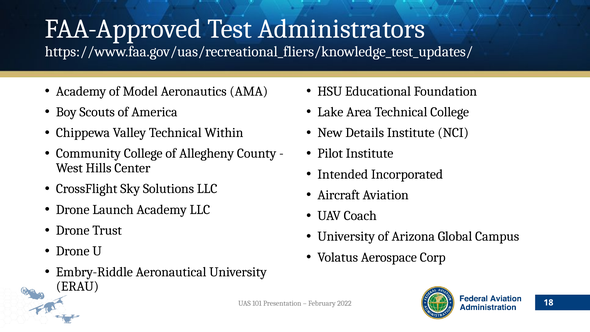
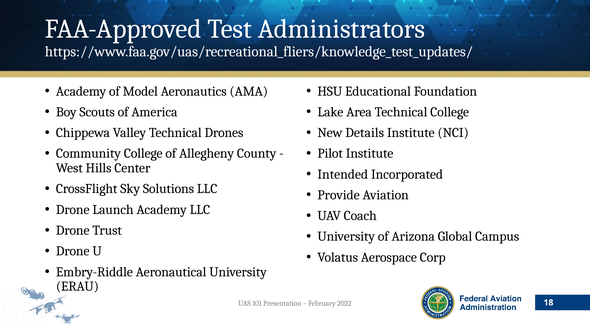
Within: Within -> Drones
Aircraft: Aircraft -> Provide
